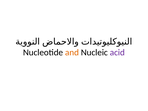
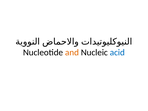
acid colour: purple -> blue
